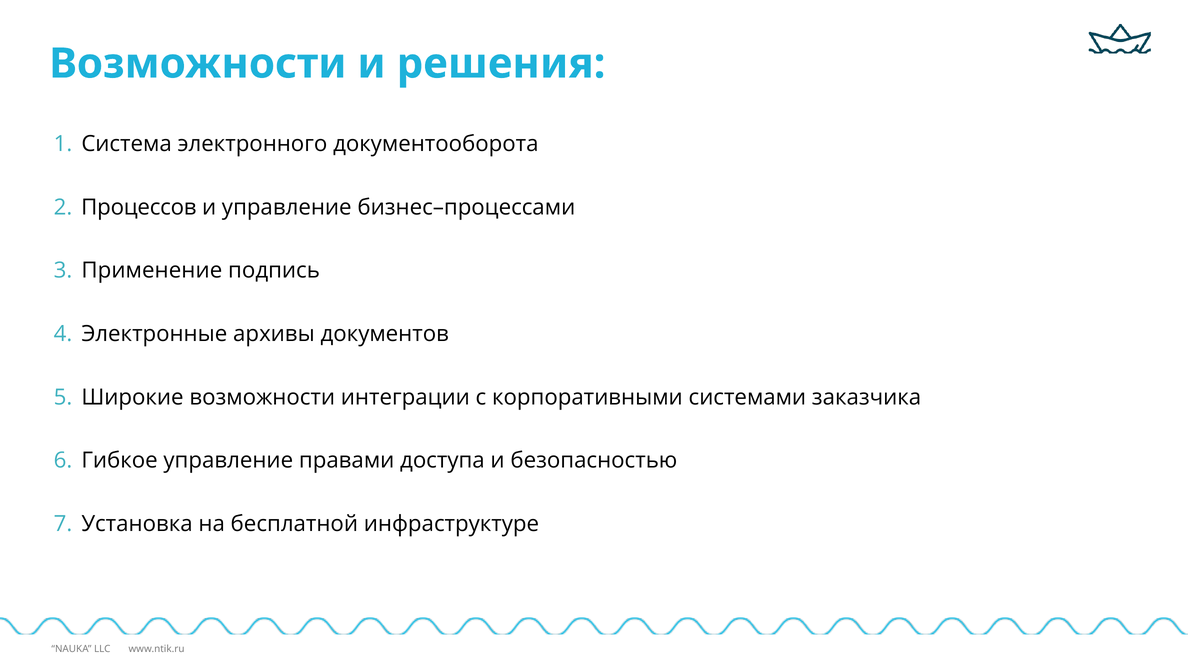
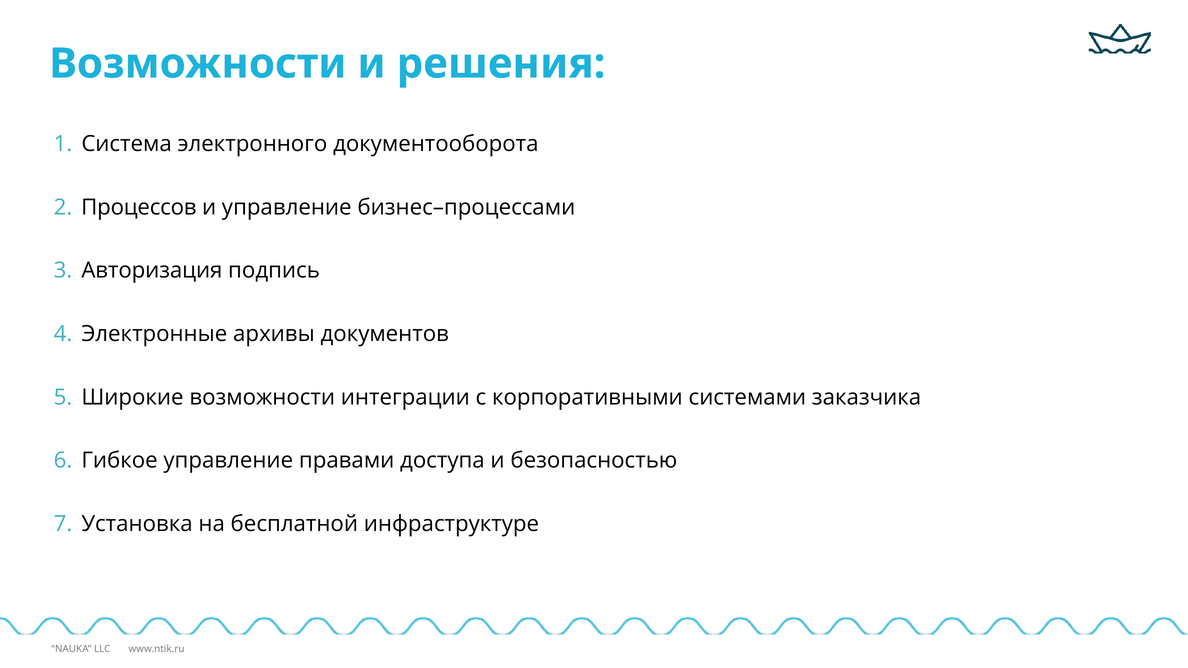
Применение: Применение -> Авторизация
